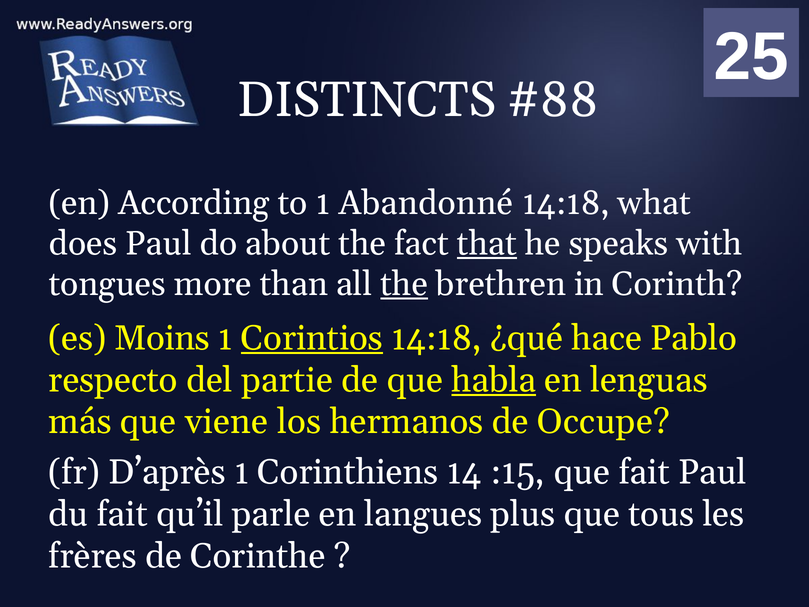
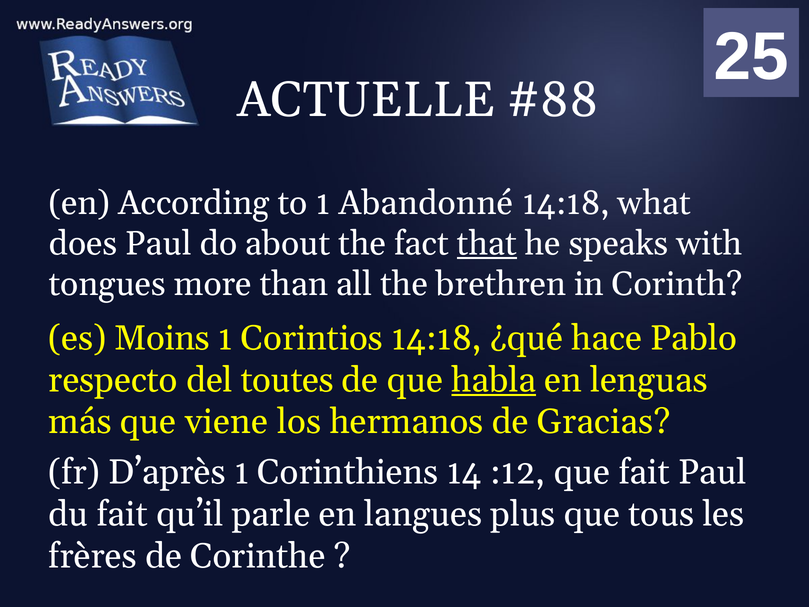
DISTINCTS: DISTINCTS -> ACTUELLE
the at (404, 284) underline: present -> none
Corintios underline: present -> none
partie: partie -> toutes
Occupe: Occupe -> Gracias
:15: :15 -> :12
